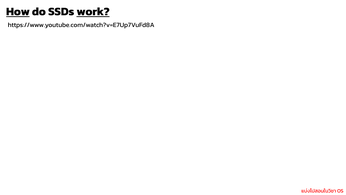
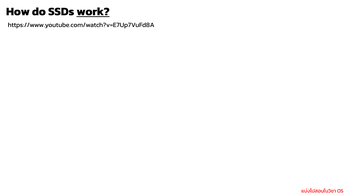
How underline: present -> none
